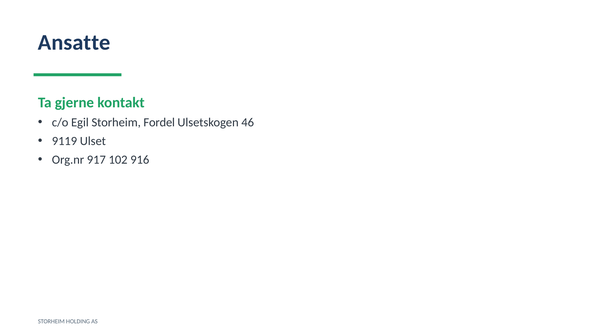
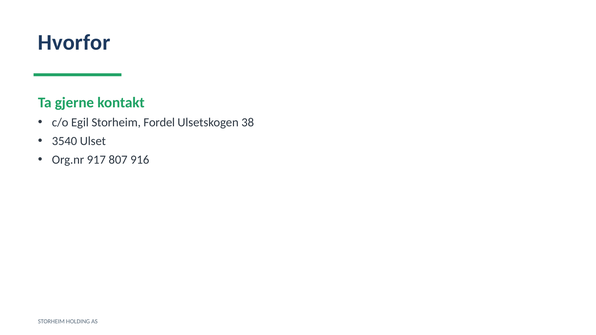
Ansatte: Ansatte -> Hvorfor
46: 46 -> 38
9119: 9119 -> 3540
102: 102 -> 807
